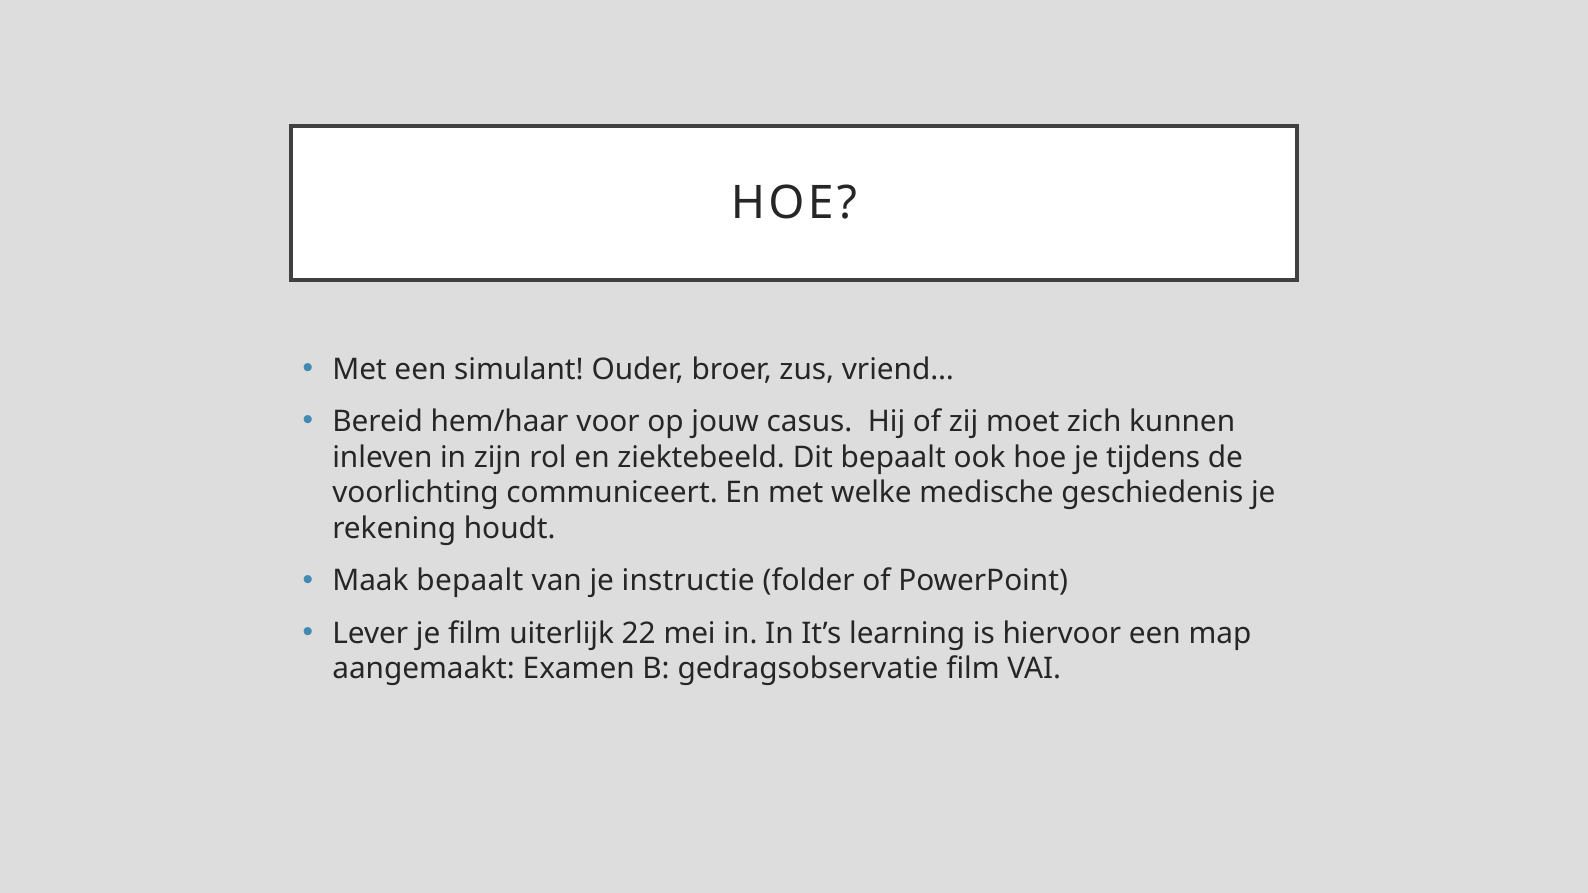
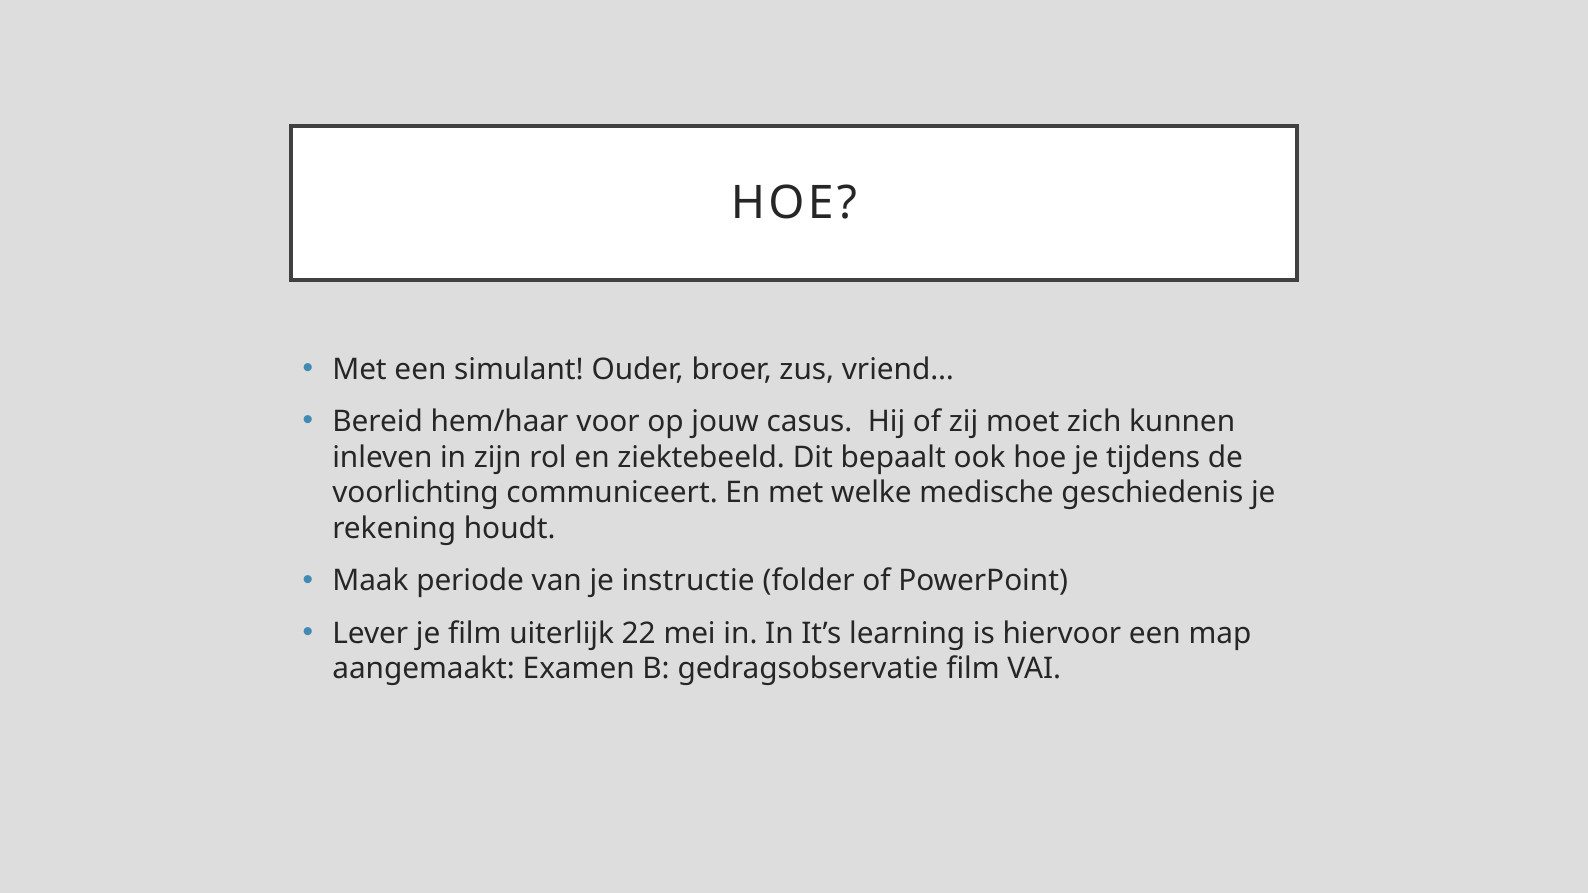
Maak bepaalt: bepaalt -> periode
